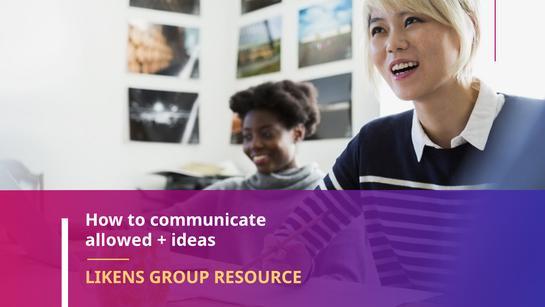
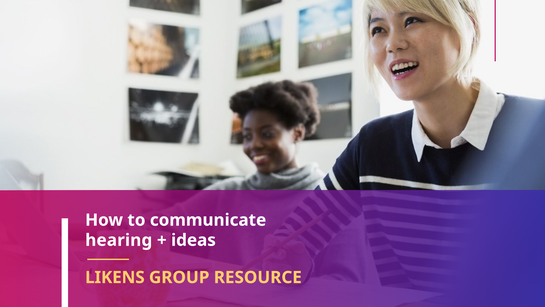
allowed: allowed -> hearing
